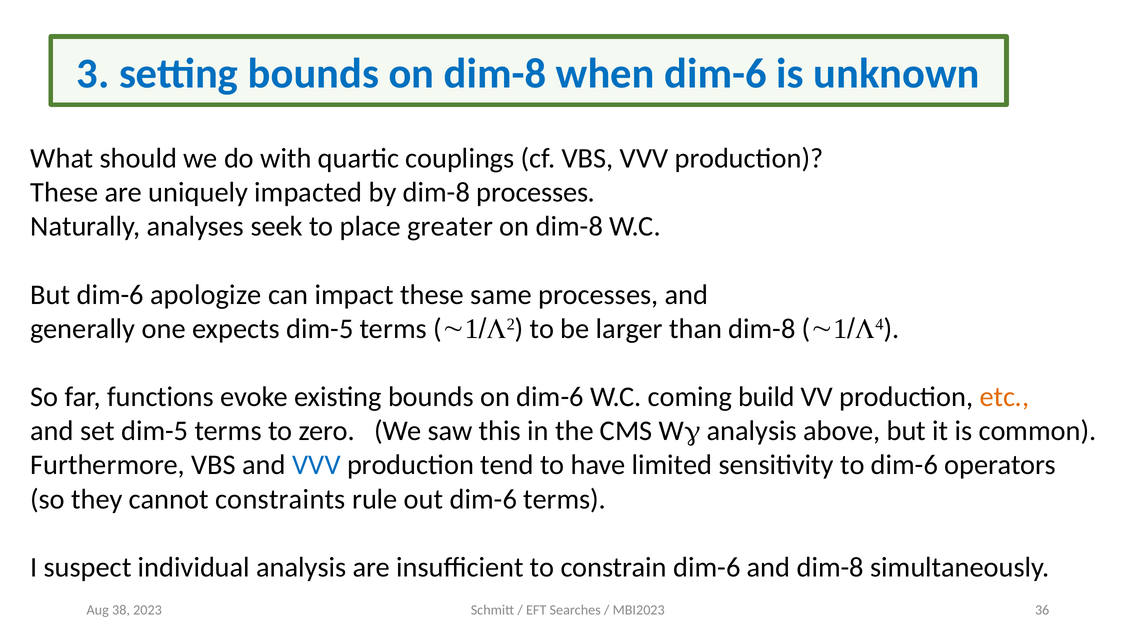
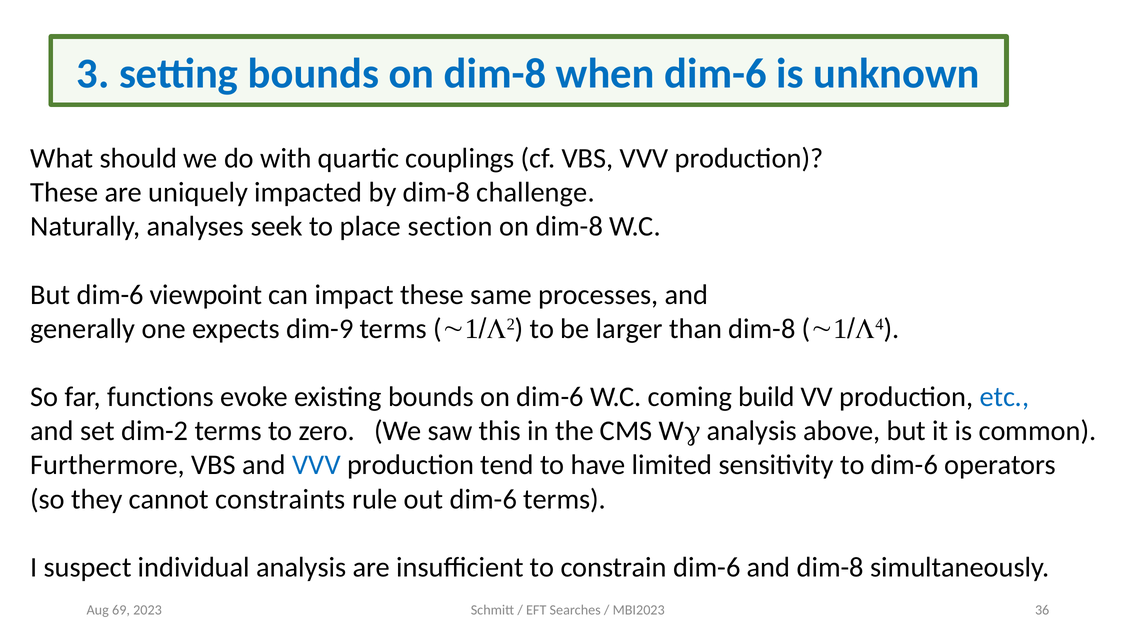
dim-8 processes: processes -> challenge
greater: greater -> section
apologize: apologize -> viewpoint
expects dim-5: dim-5 -> dim-9
etc colour: orange -> blue
set dim-5: dim-5 -> dim-2
38: 38 -> 69
